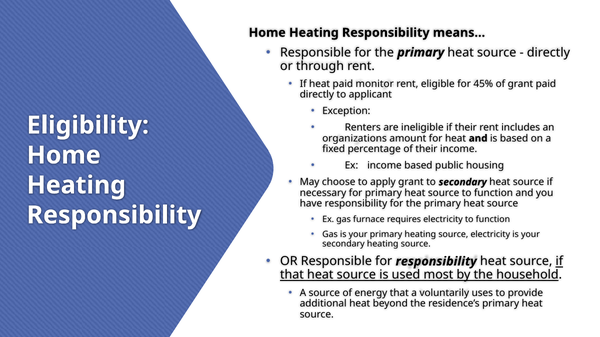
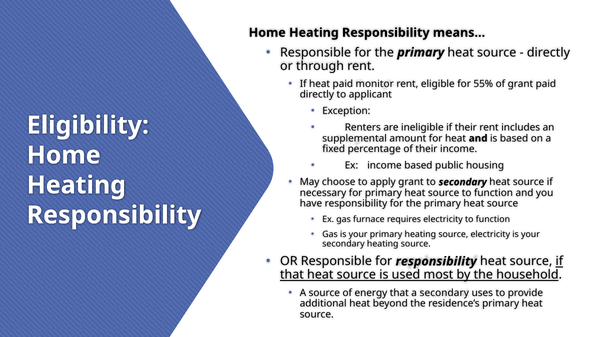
45%: 45% -> 55%
organizations: organizations -> supplemental
a voluntarily: voluntarily -> secondary
